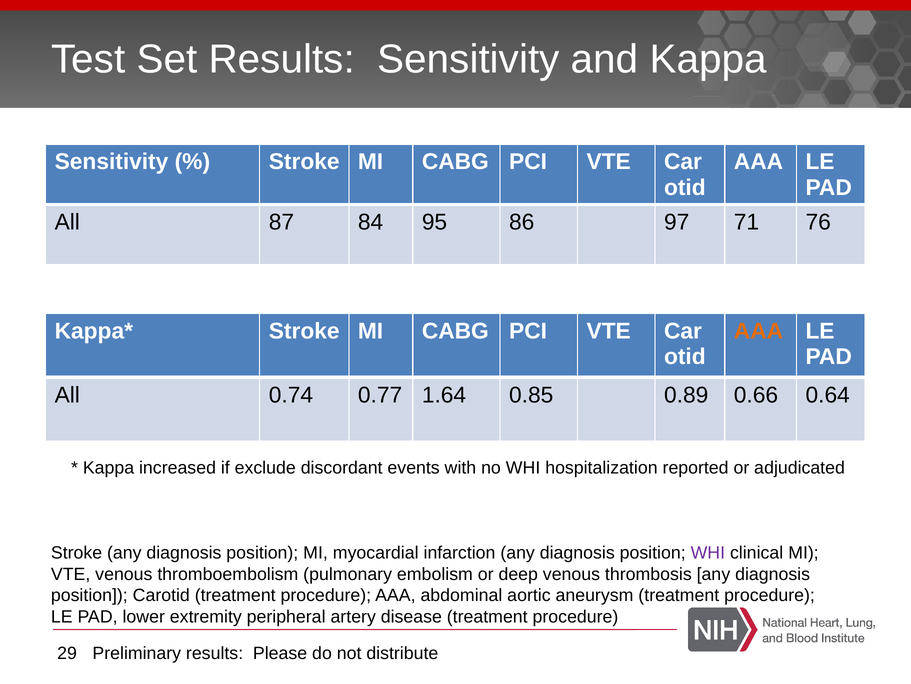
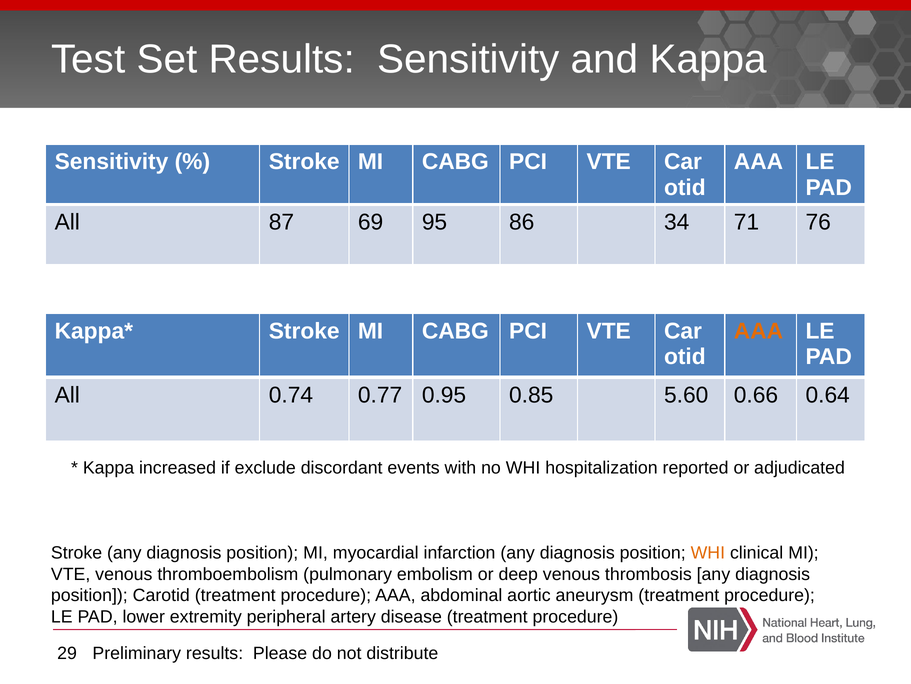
84: 84 -> 69
97: 97 -> 34
1.64: 1.64 -> 0.95
0.89: 0.89 -> 5.60
WHI at (708, 552) colour: purple -> orange
